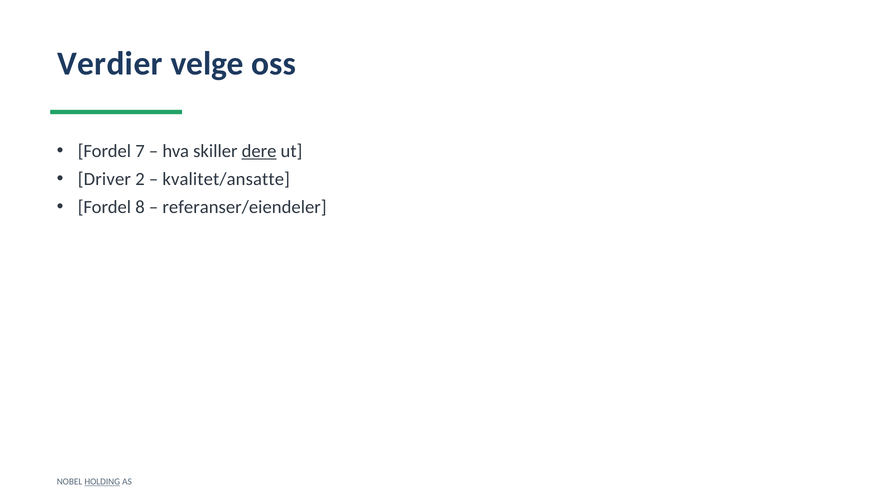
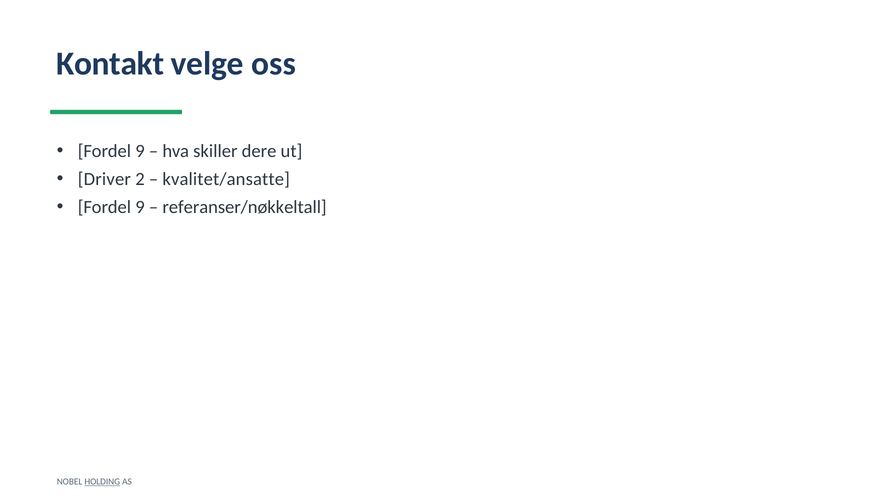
Verdier: Verdier -> Kontakt
7 at (140, 151): 7 -> 9
dere underline: present -> none
8 at (140, 207): 8 -> 9
referanser/eiendeler: referanser/eiendeler -> referanser/nøkkeltall
